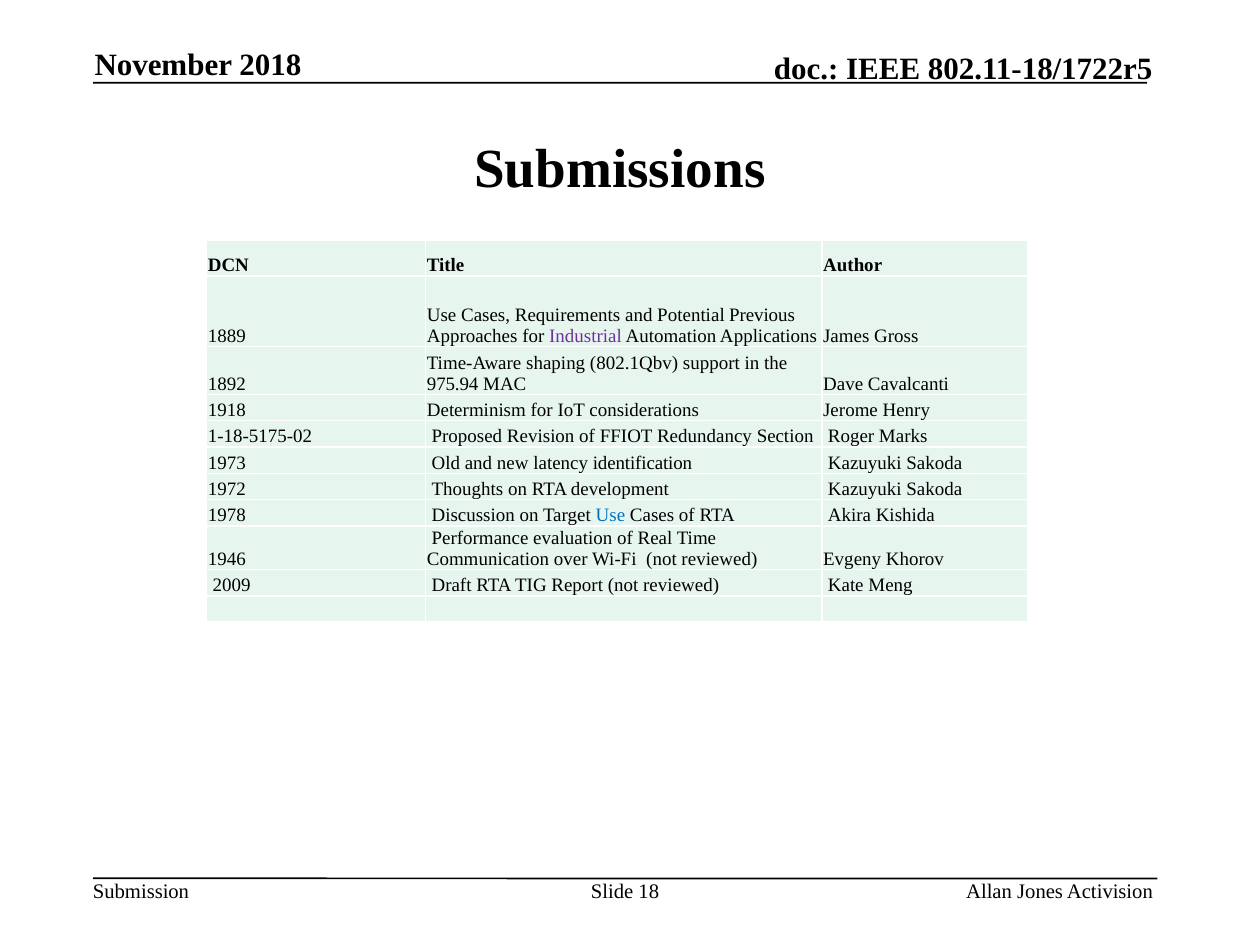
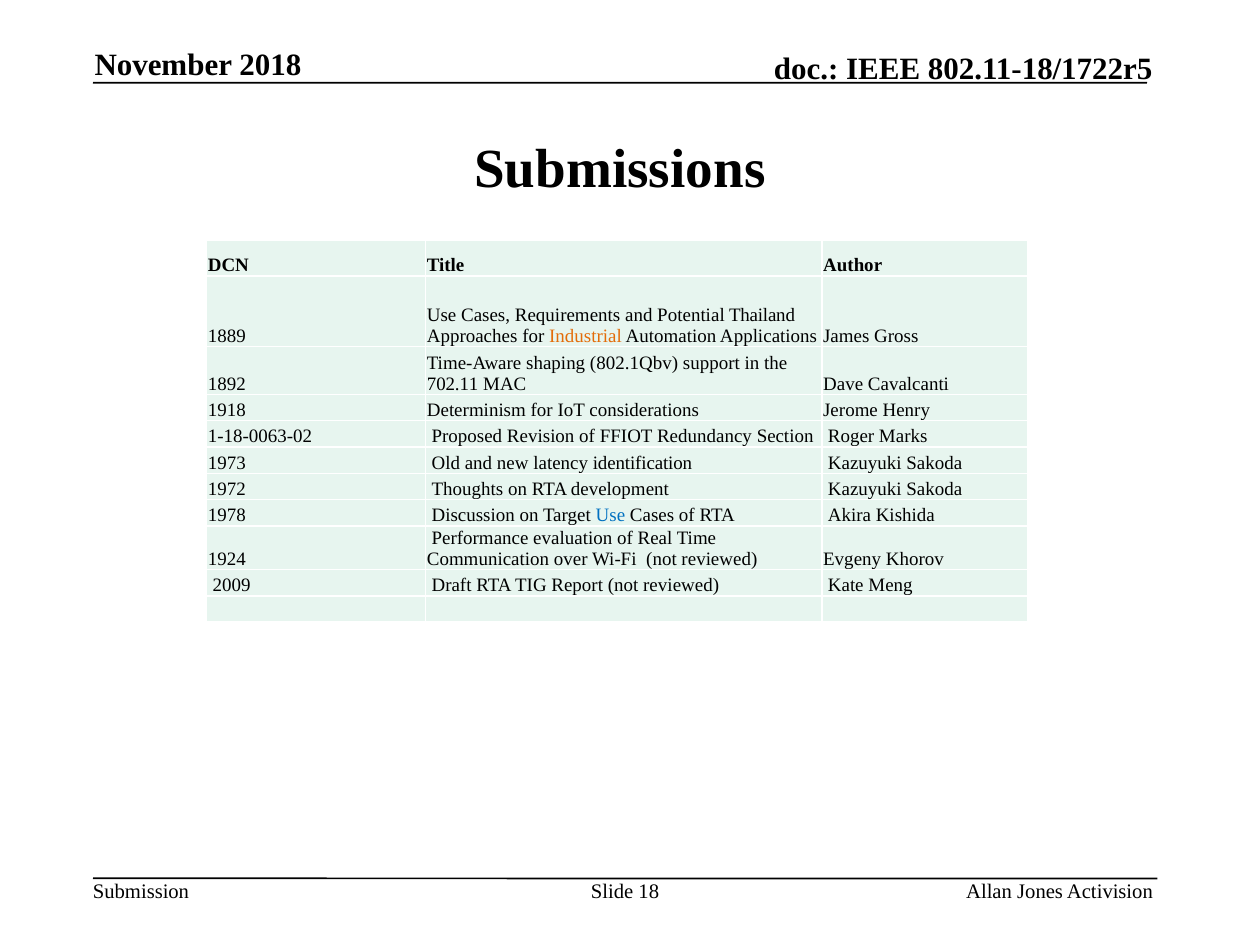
Previous: Previous -> Thailand
Industrial colour: purple -> orange
975.94: 975.94 -> 702.11
1-18-5175-02: 1-18-5175-02 -> 1-18-0063-02
1946: 1946 -> 1924
